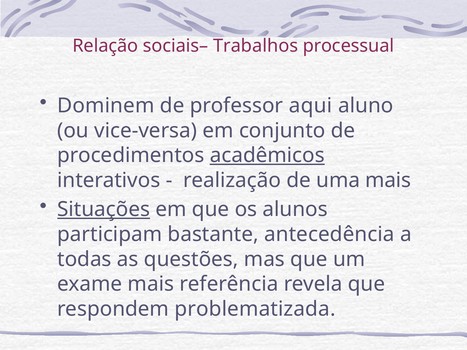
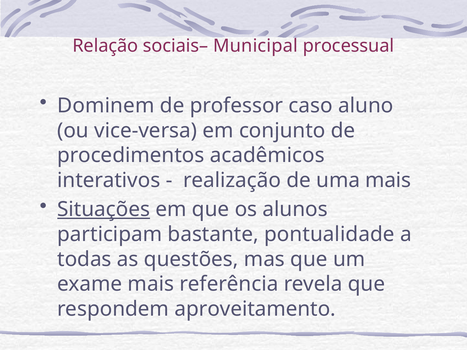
Trabalhos: Trabalhos -> Municipal
aqui: aqui -> caso
acadêmicos underline: present -> none
antecedência: antecedência -> pontualidade
problematizada: problematizada -> aproveitamento
